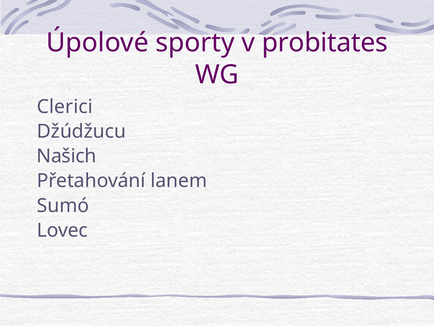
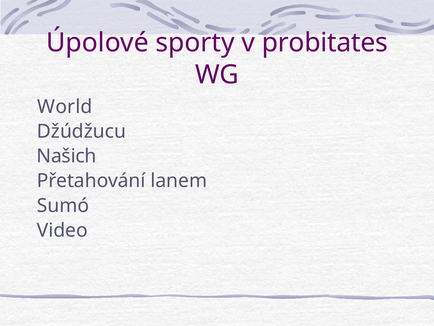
Clerici: Clerici -> World
Lovec: Lovec -> Video
